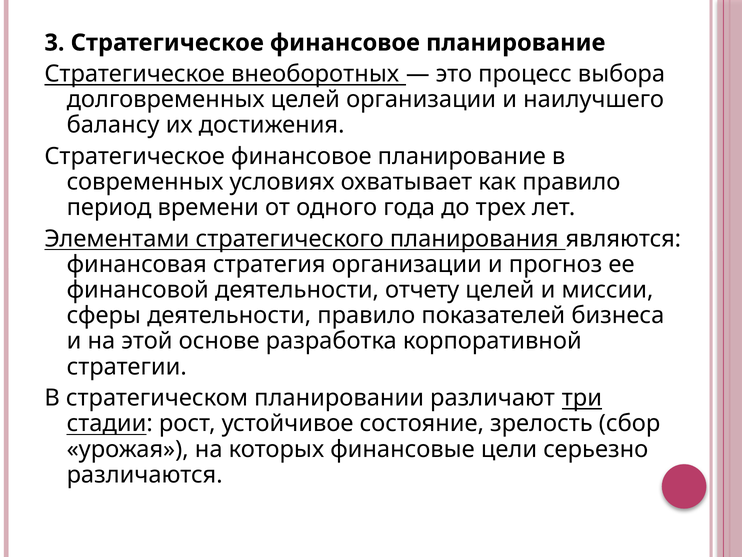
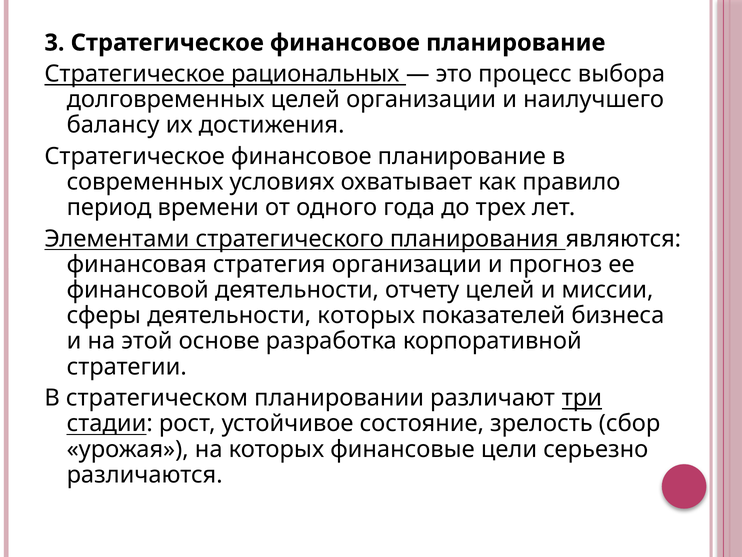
внеоборотных: внеоборотных -> рациональных
деятельности правило: правило -> которых
